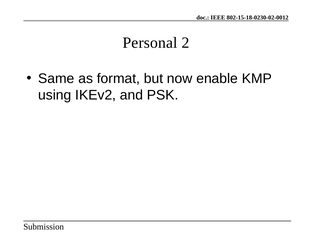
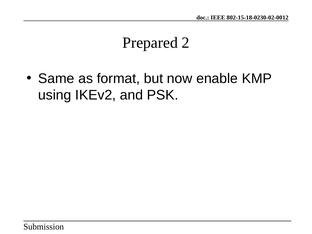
Personal: Personal -> Prepared
